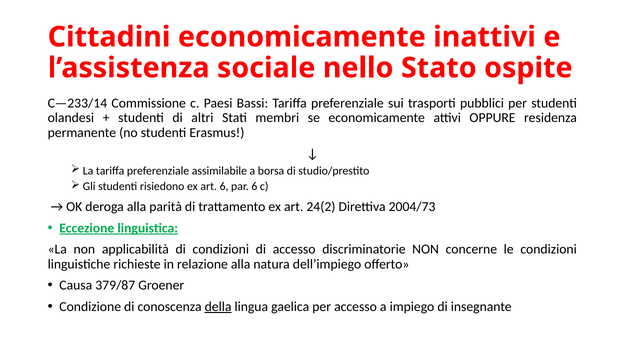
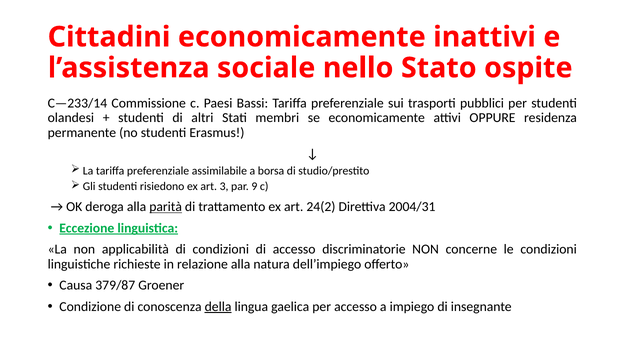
art 6: 6 -> 3
par 6: 6 -> 9
parità underline: none -> present
2004/73: 2004/73 -> 2004/31
